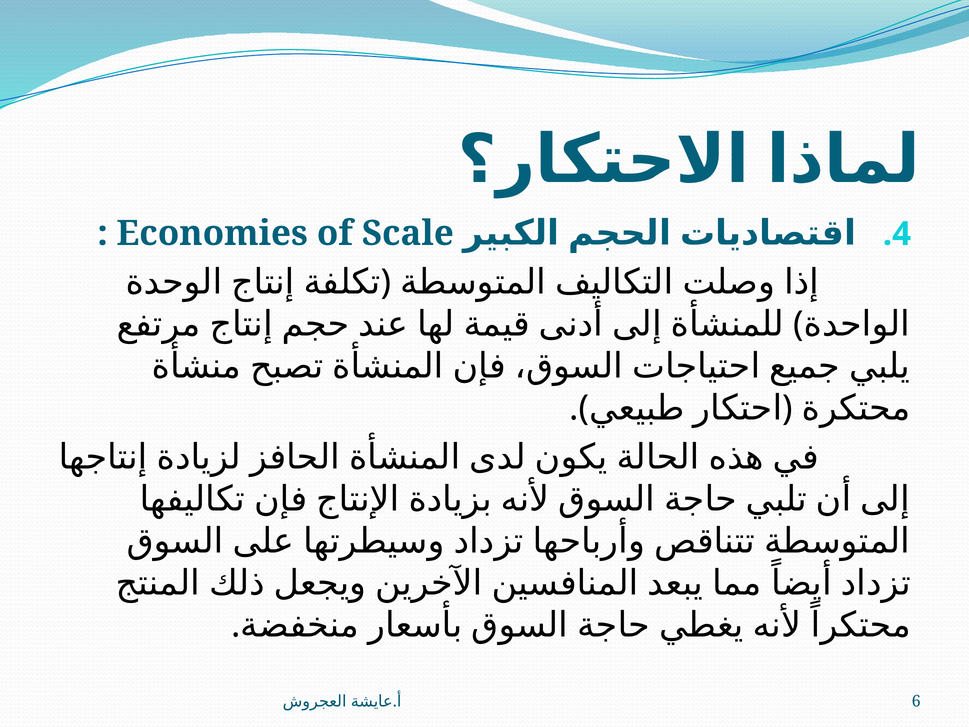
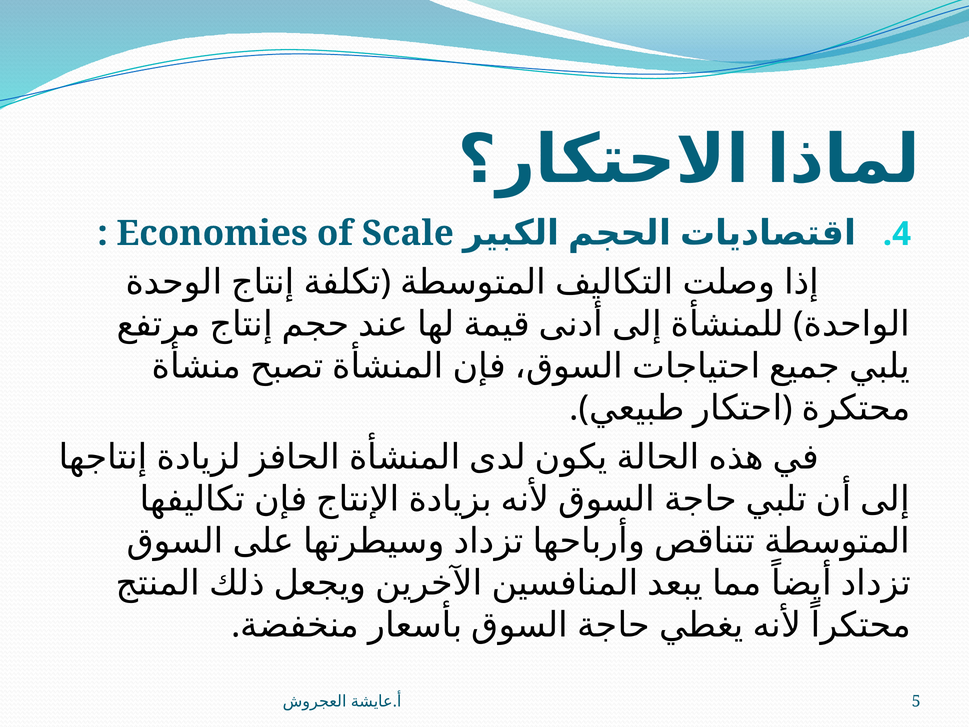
6: 6 -> 5
